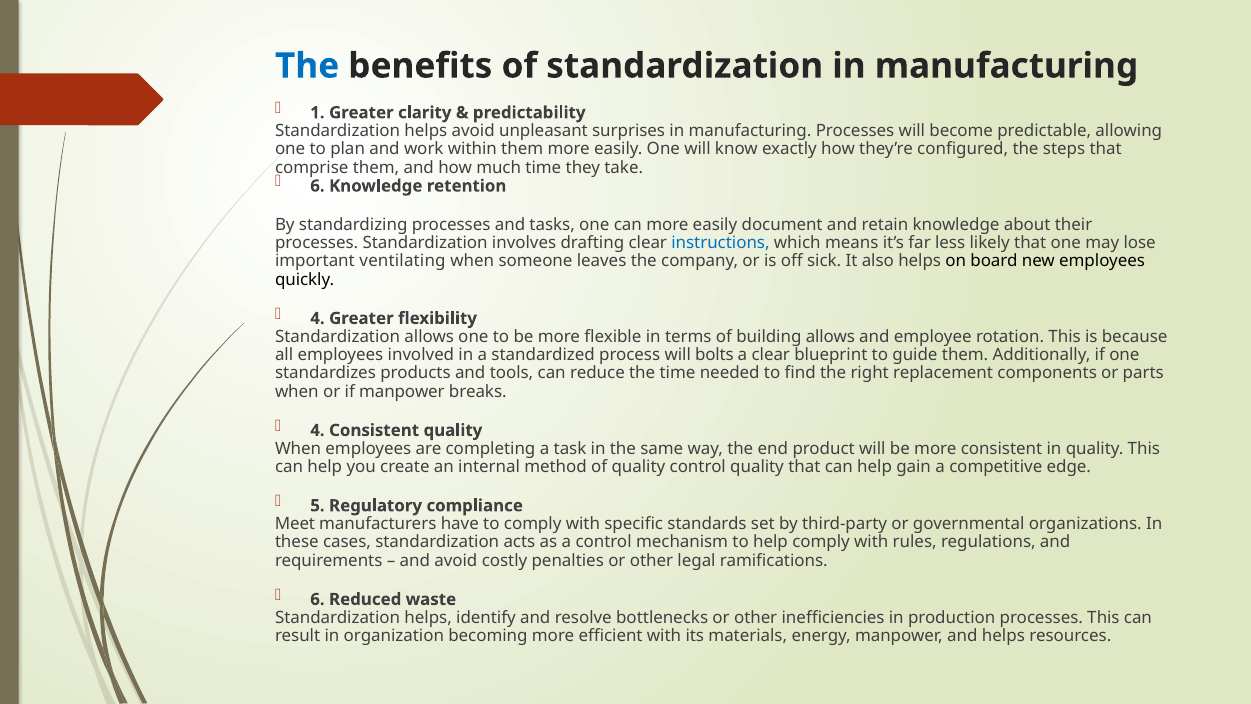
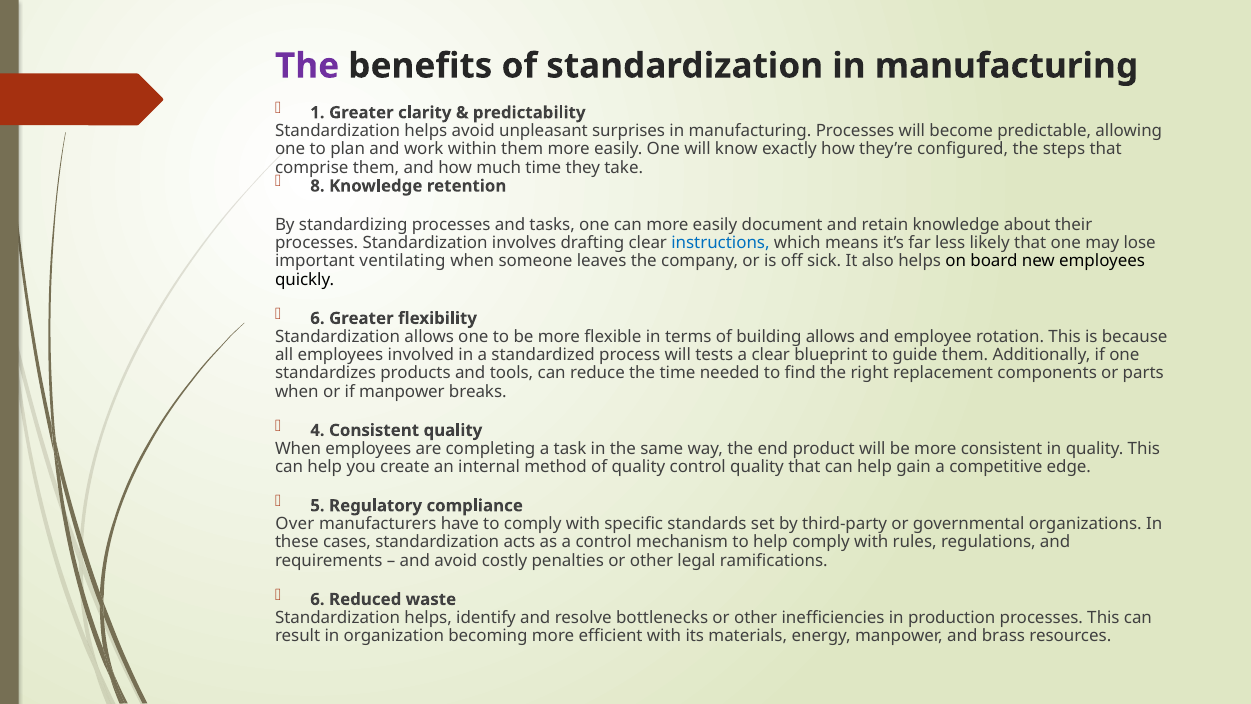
The at (307, 66) colour: blue -> purple
6 at (317, 186): 6 -> 8
4 at (317, 318): 4 -> 6
bolts: bolts -> tests
Meet: Meet -> Over
and helps: helps -> brass
